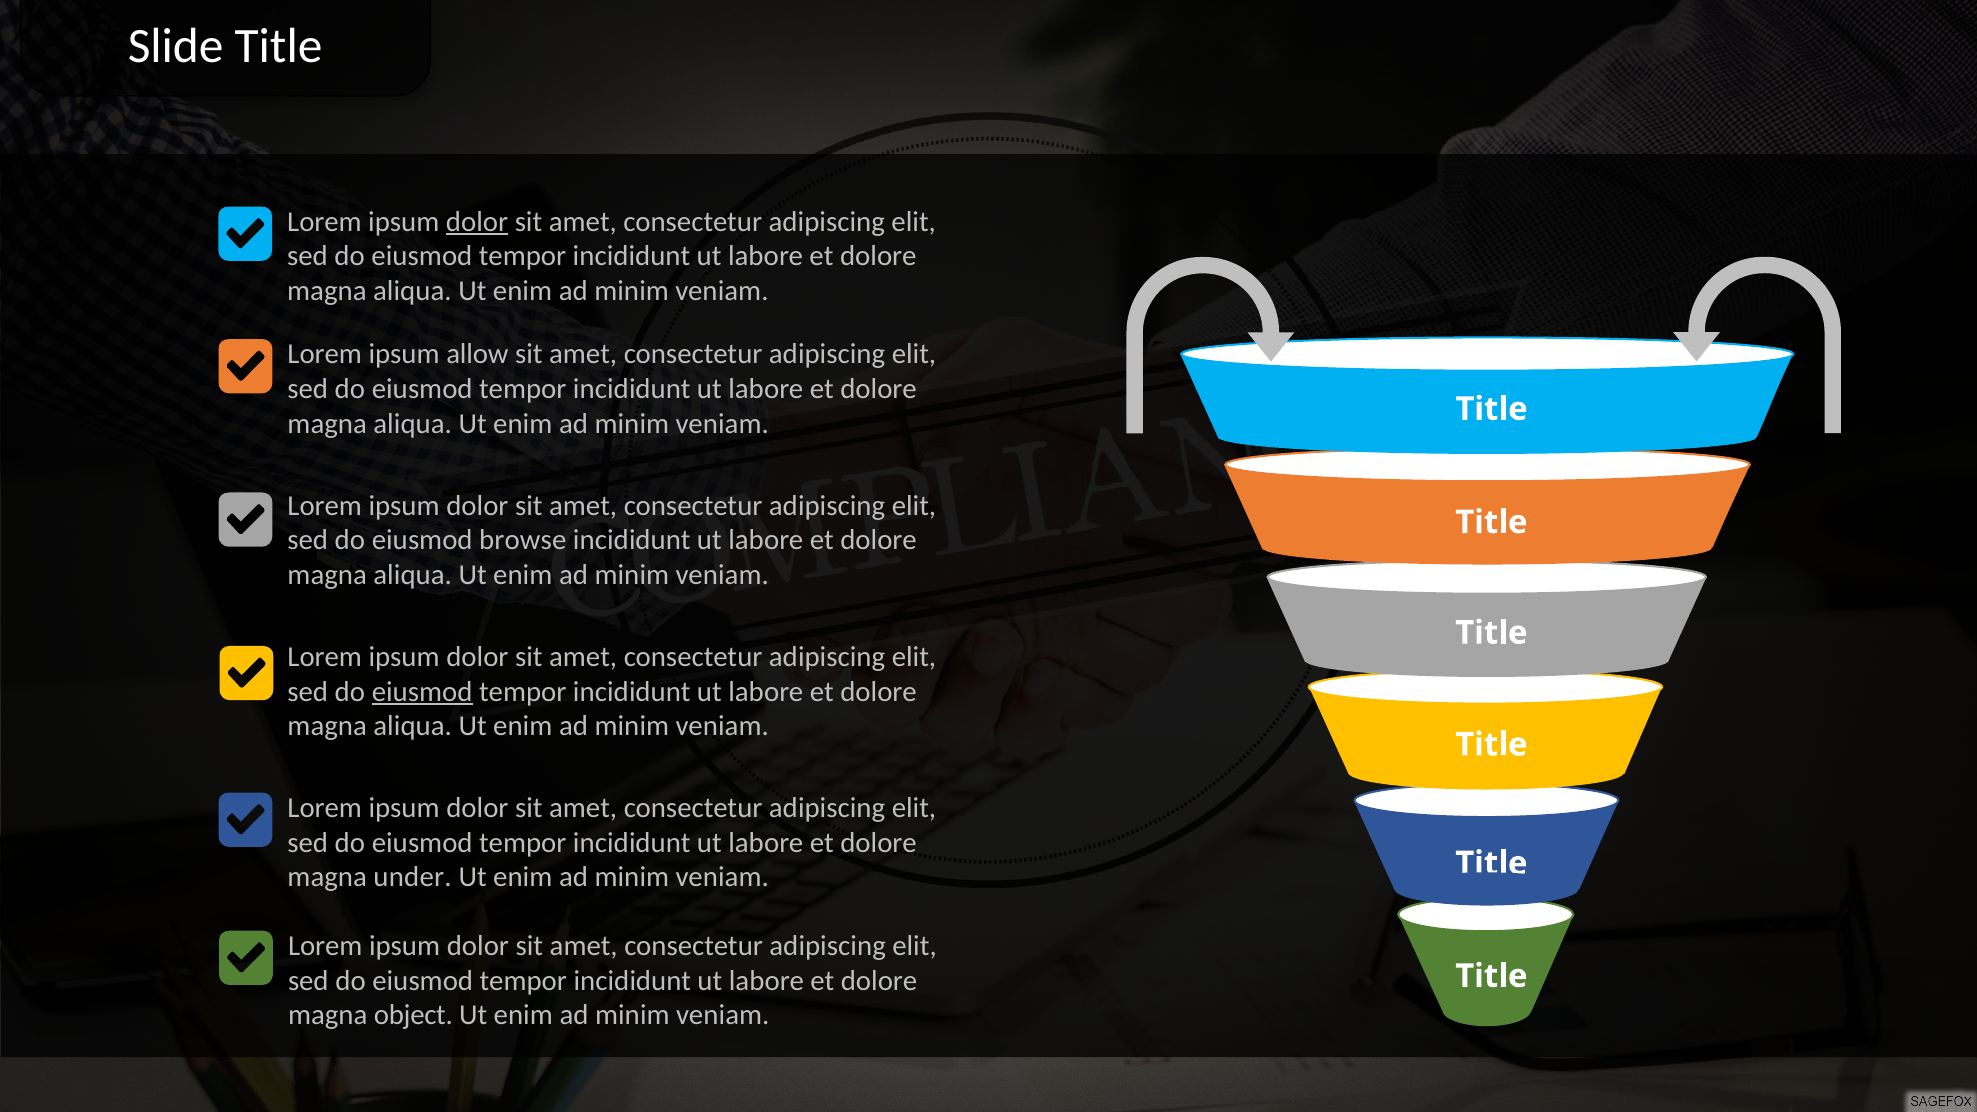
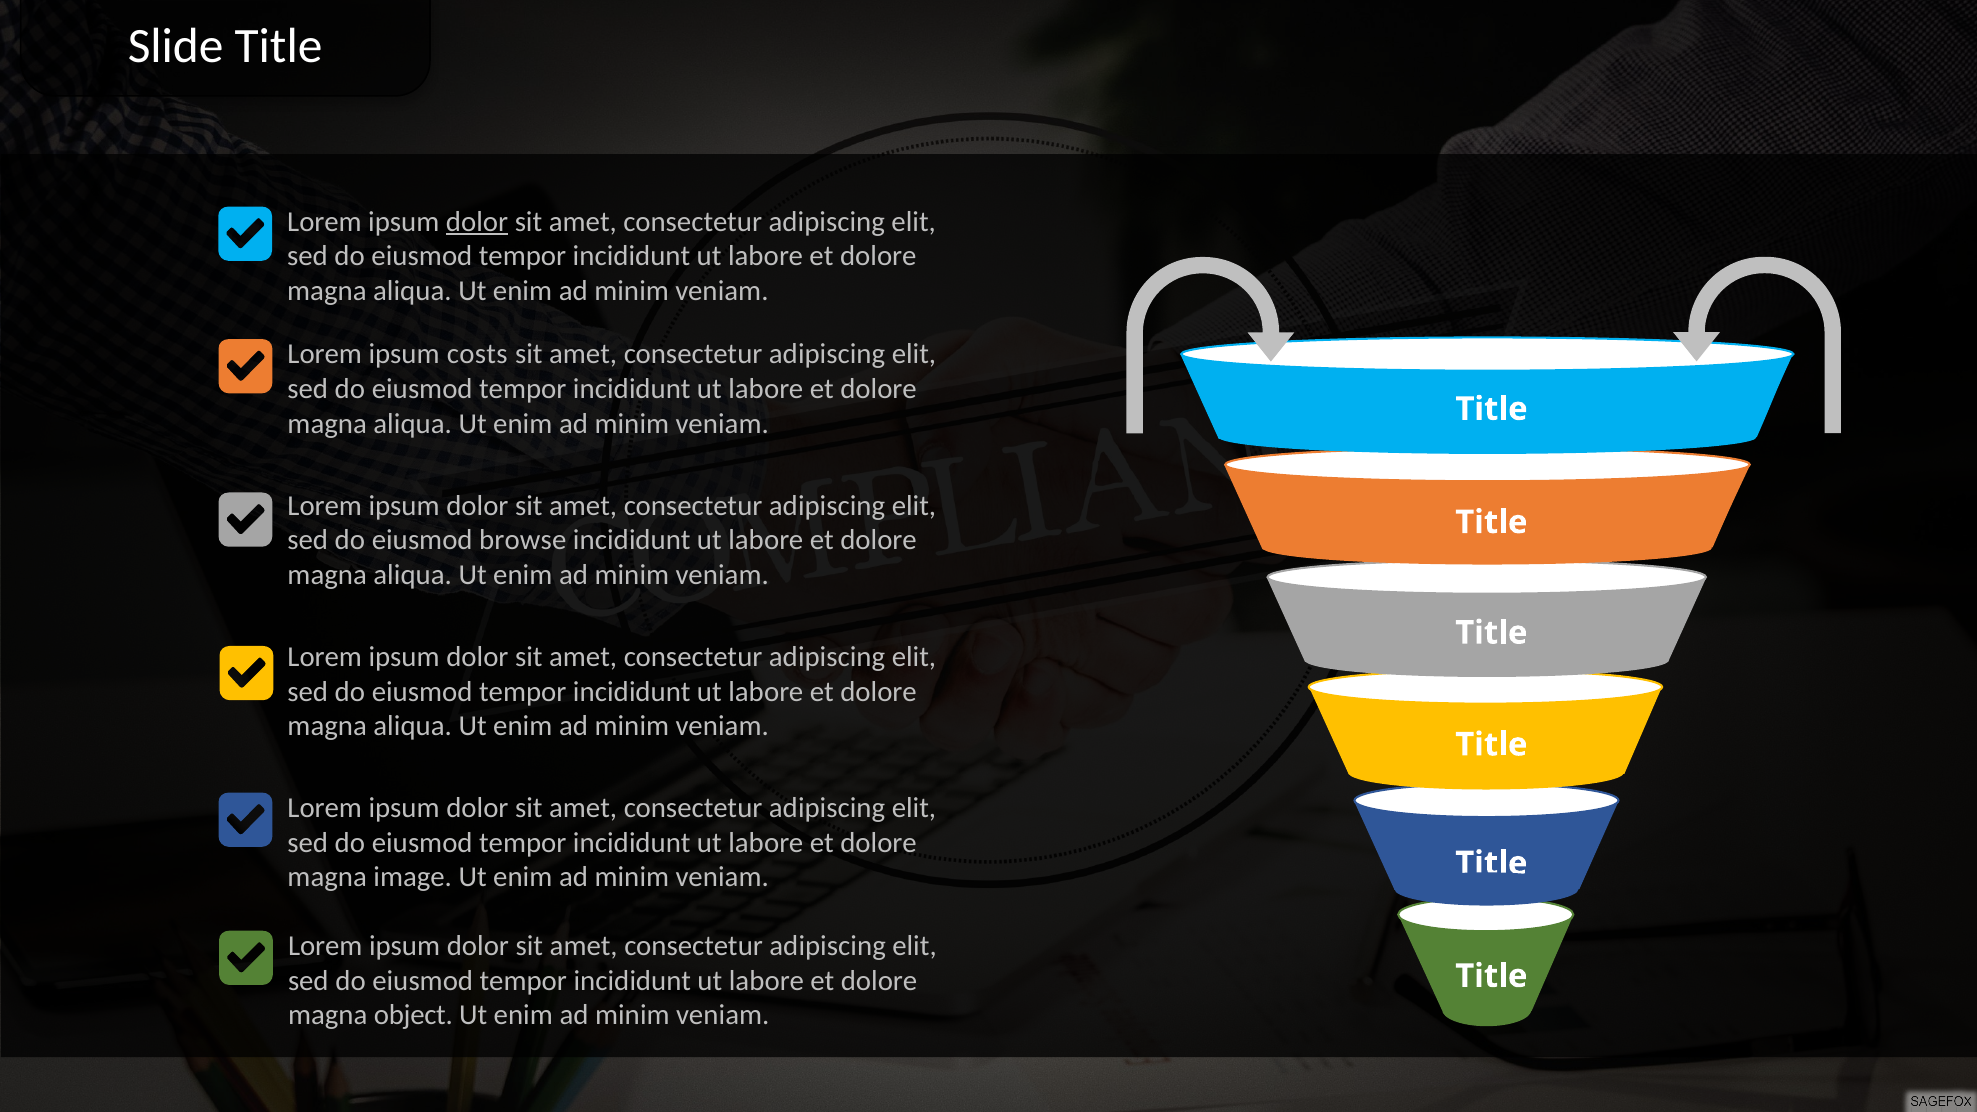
allow: allow -> costs
eiusmod at (422, 692) underline: present -> none
under: under -> image
